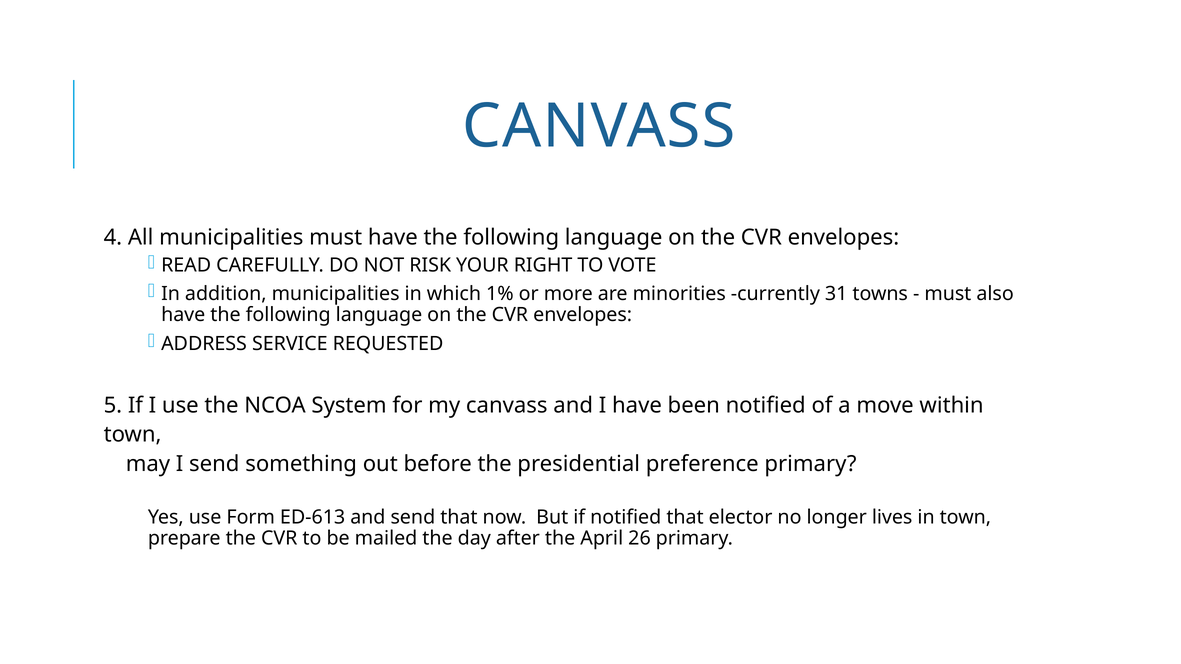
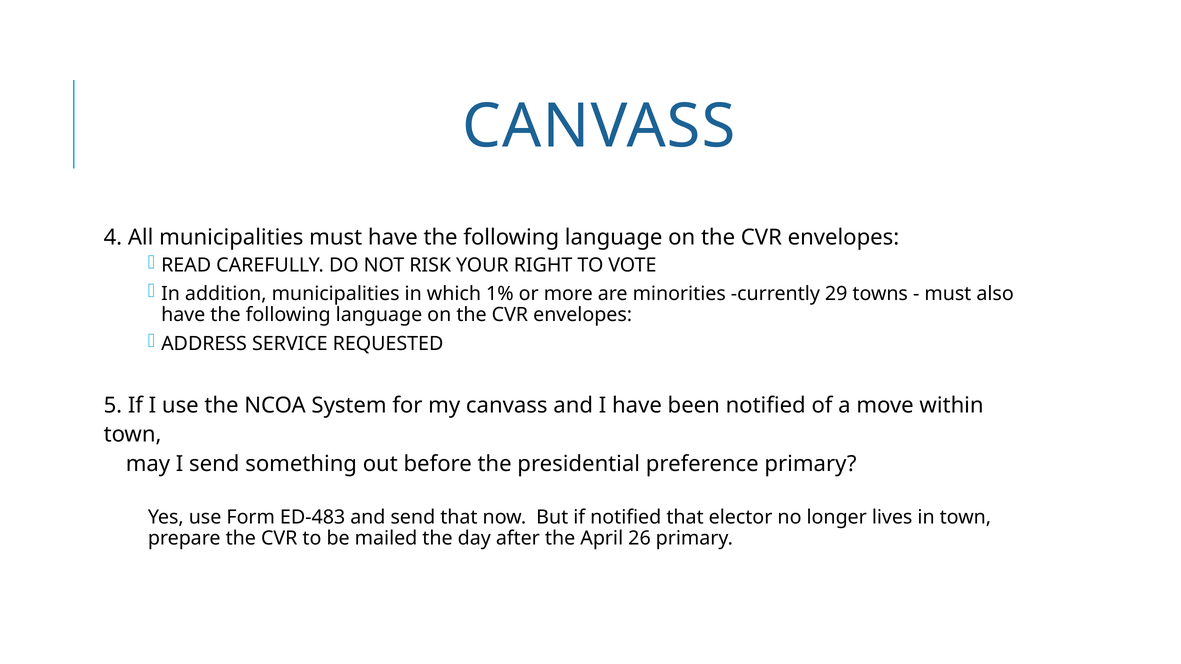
31: 31 -> 29
ED-613: ED-613 -> ED-483
